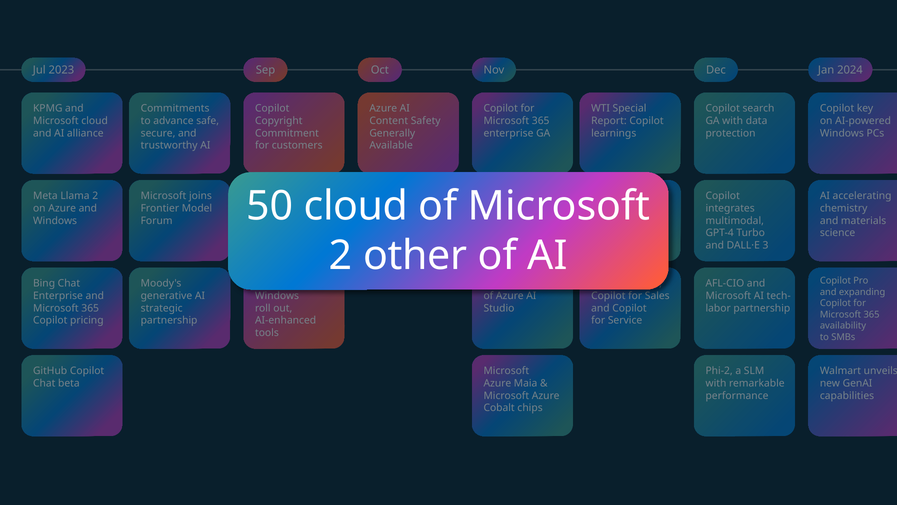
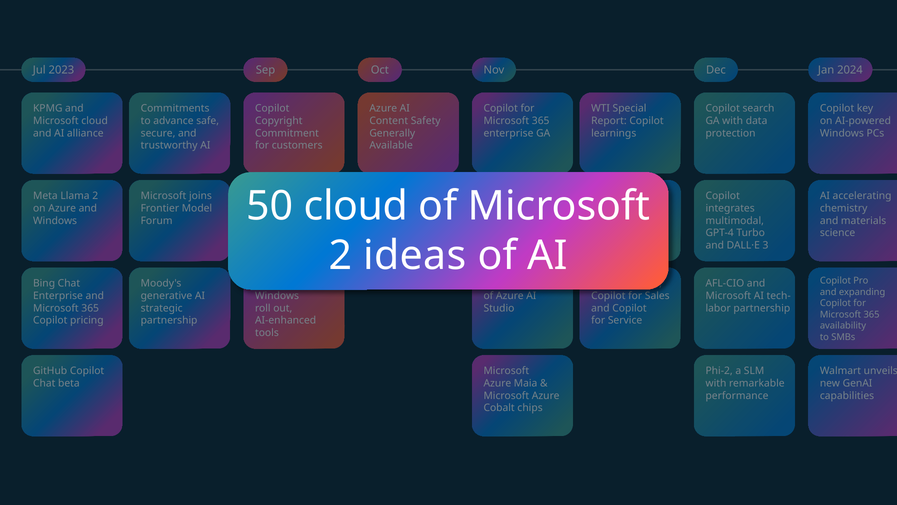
other: other -> ideas
